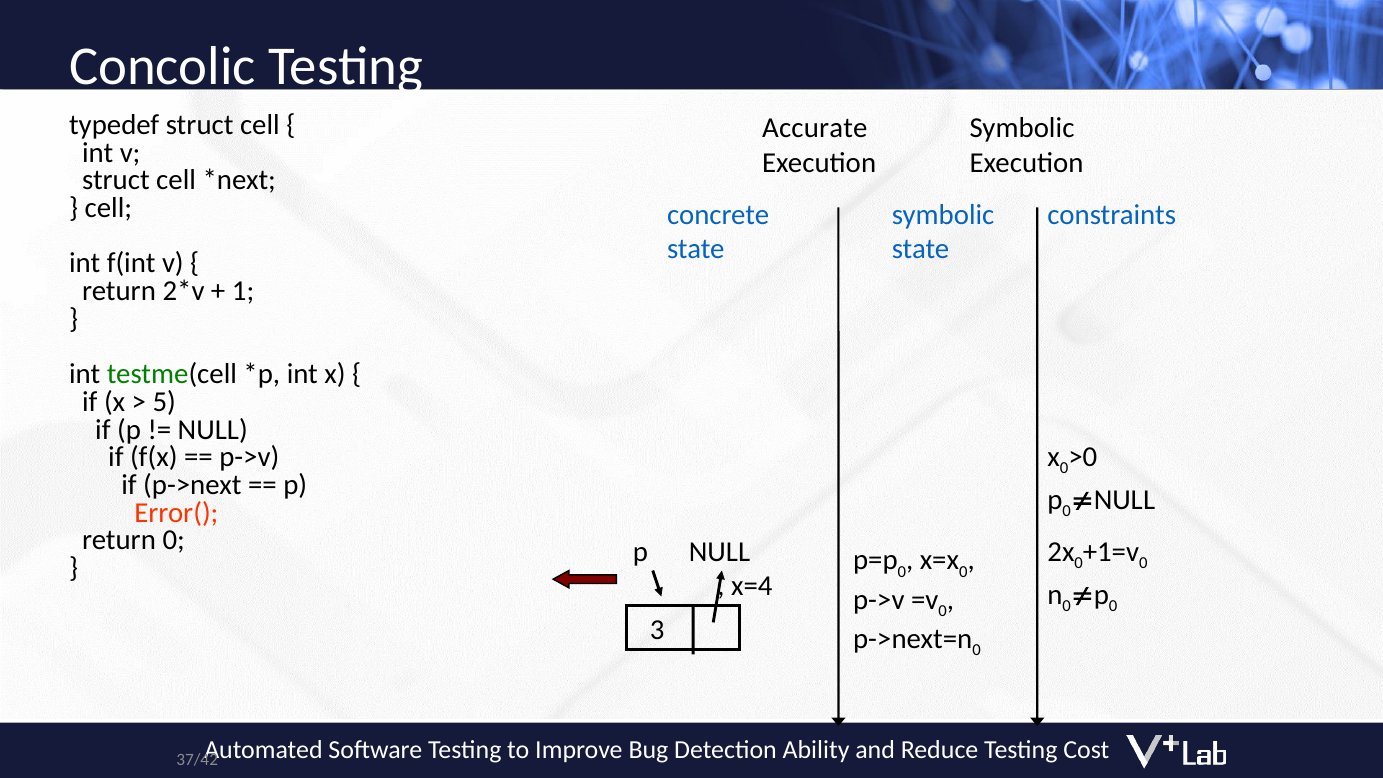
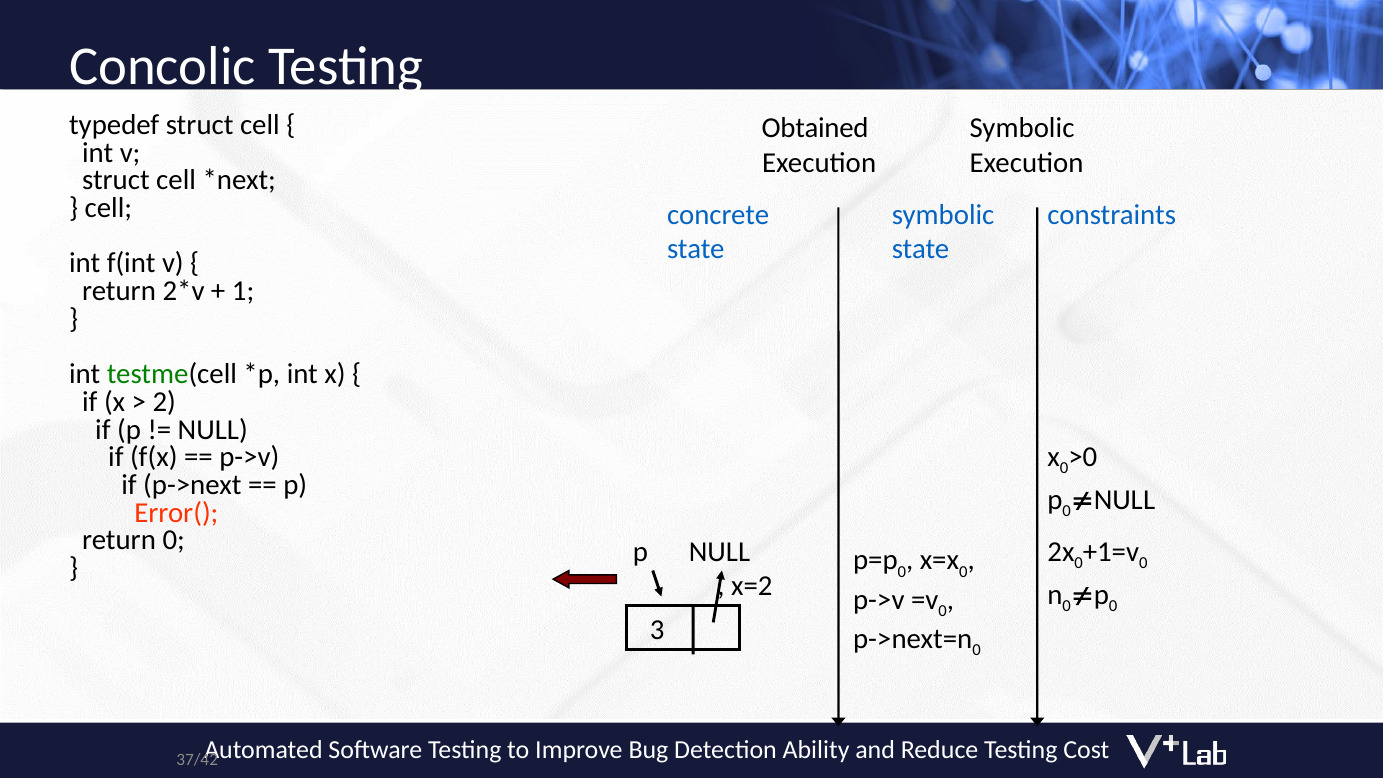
Accurate: Accurate -> Obtained
5: 5 -> 2
x=4: x=4 -> x=2
